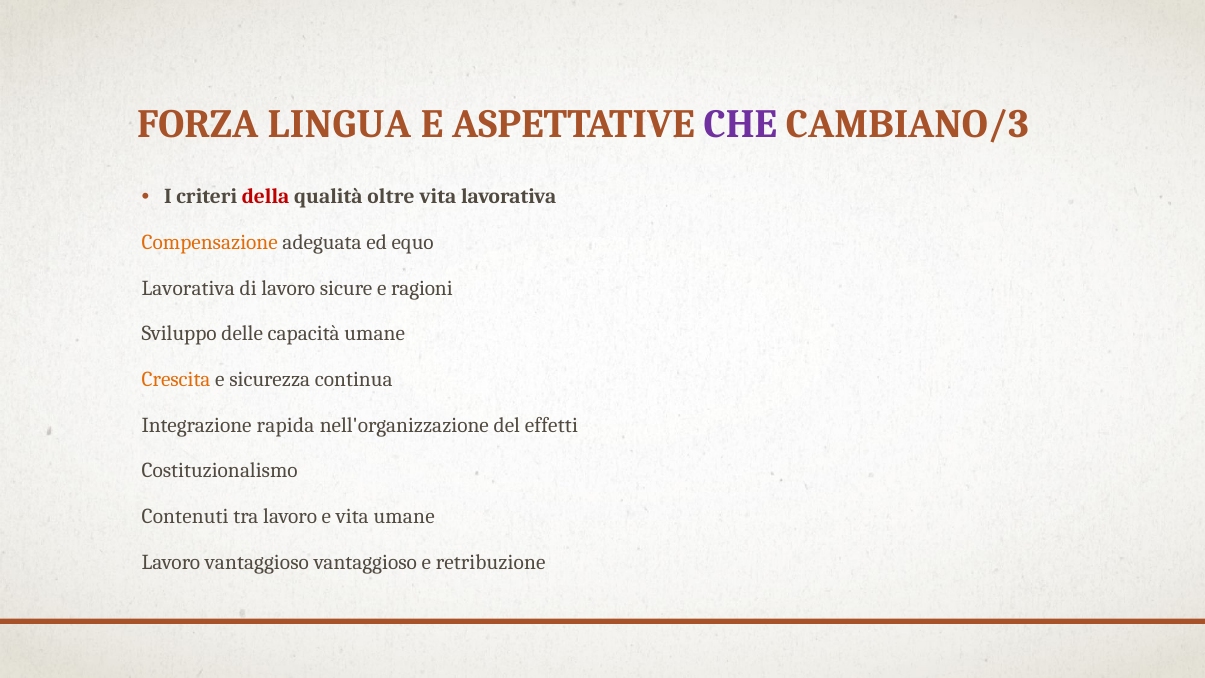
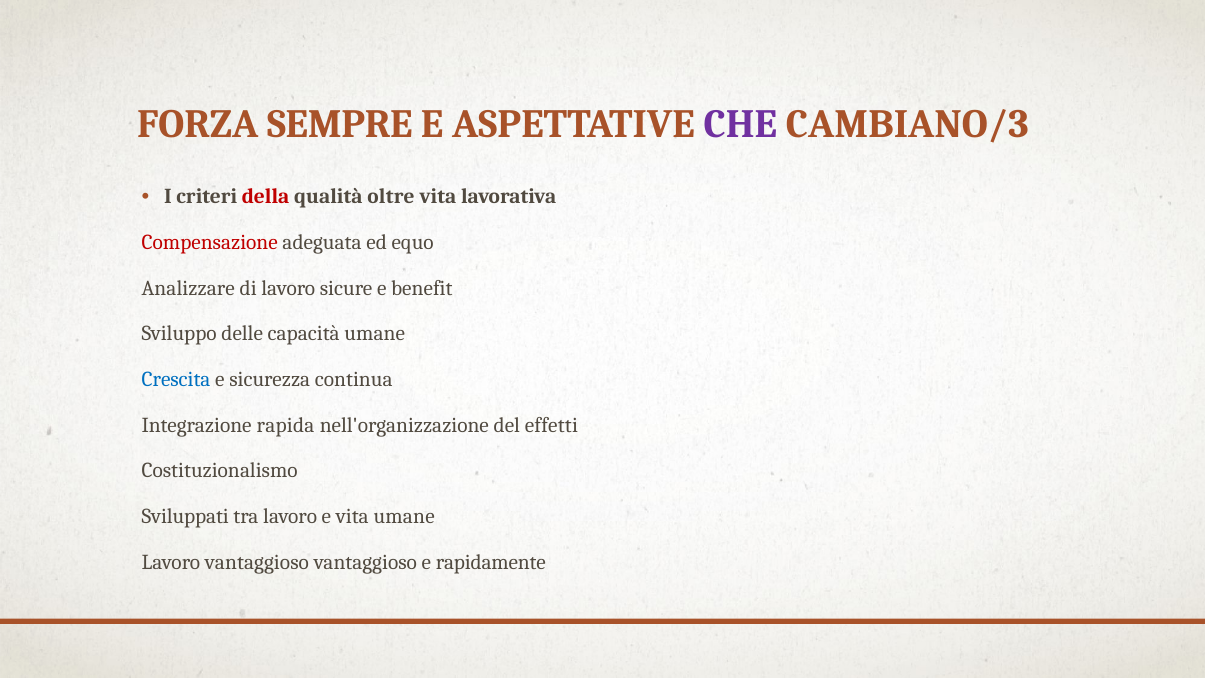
LINGUA: LINGUA -> SEMPRE
Compensazione colour: orange -> red
Lavorativa at (188, 288): Lavorativa -> Analizzare
ragioni: ragioni -> benefit
Crescita colour: orange -> blue
Contenuti: Contenuti -> Sviluppati
retribuzione: retribuzione -> rapidamente
